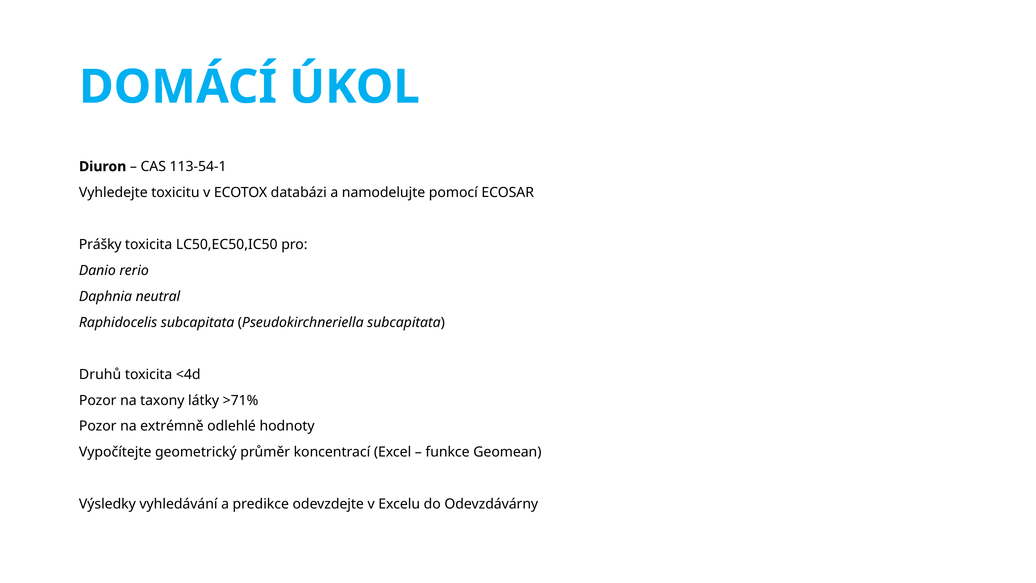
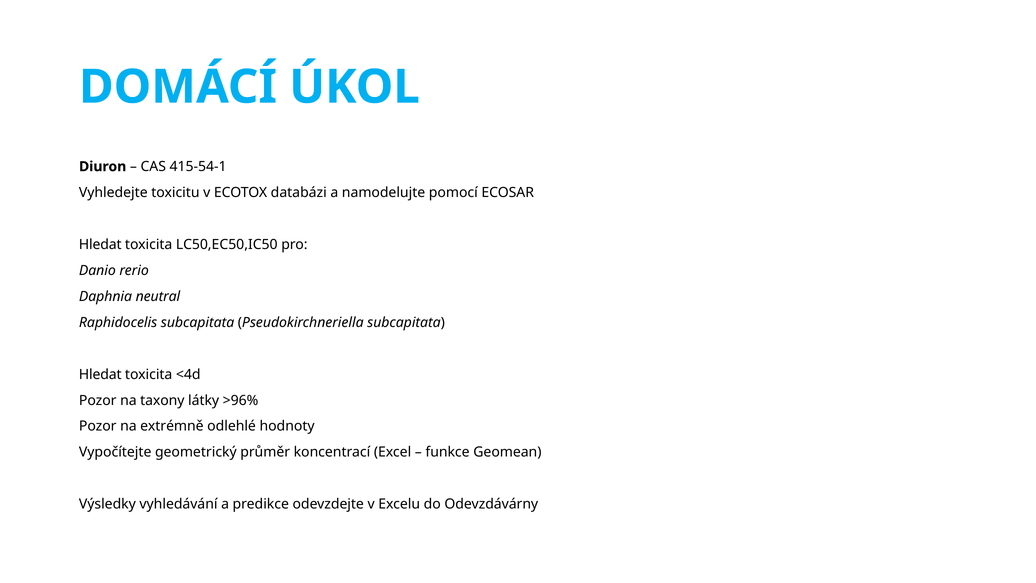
113-54-1: 113-54-1 -> 415-54-1
Prášky at (100, 244): Prášky -> Hledat
Druhů at (100, 374): Druhů -> Hledat
>71%: >71% -> >96%
